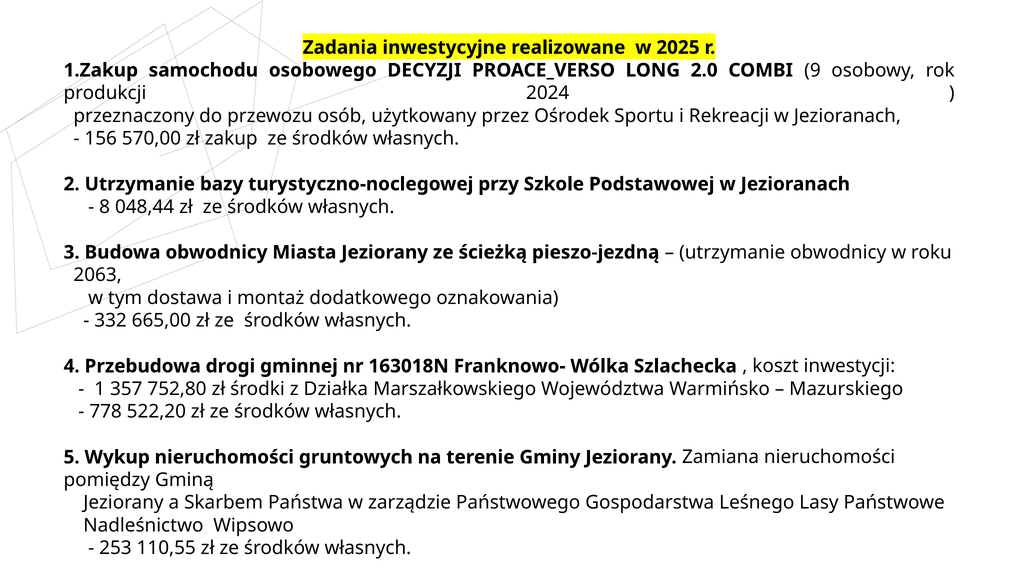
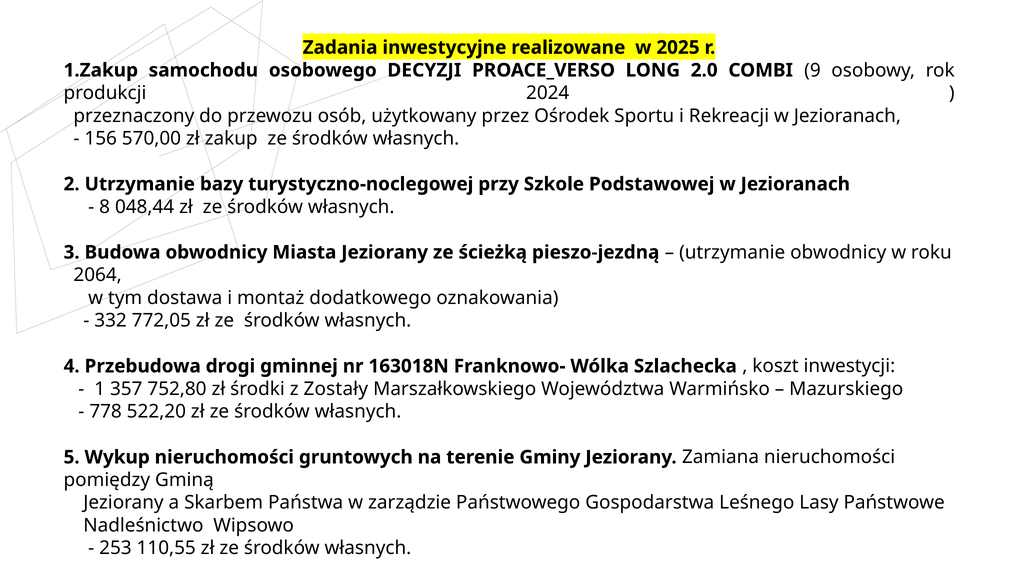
2063: 2063 -> 2064
665,00: 665,00 -> 772,05
Działka: Działka -> Zostały
